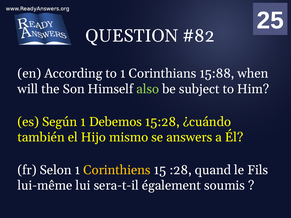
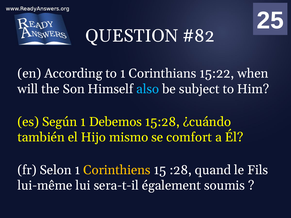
15:88: 15:88 -> 15:22
also colour: light green -> light blue
answers: answers -> comfort
